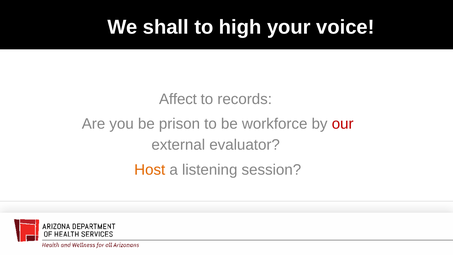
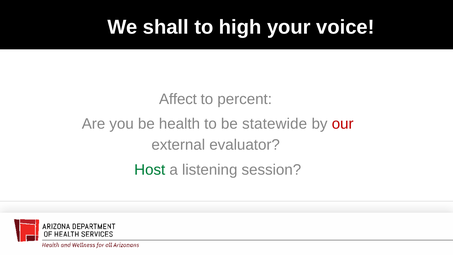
records: records -> percent
prison: prison -> health
workforce: workforce -> statewide
Host colour: orange -> green
